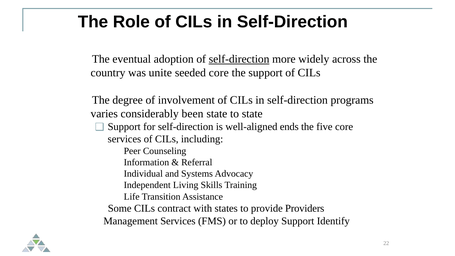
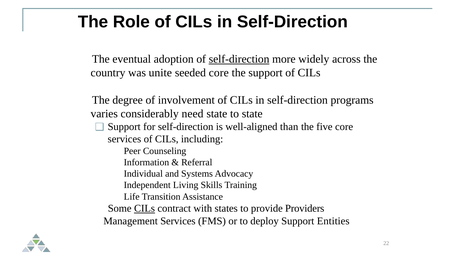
been: been -> need
ends: ends -> than
CILs at (145, 208) underline: none -> present
Identify: Identify -> Entities
